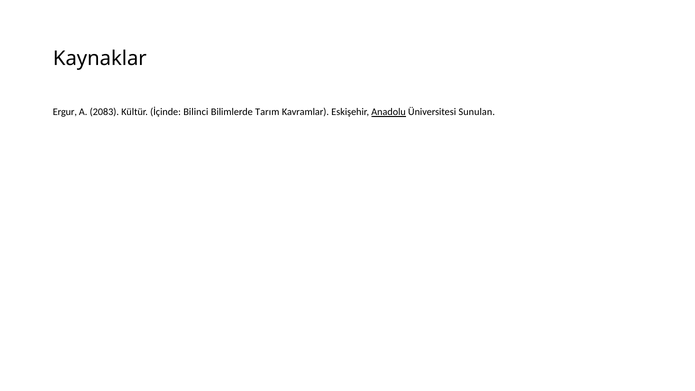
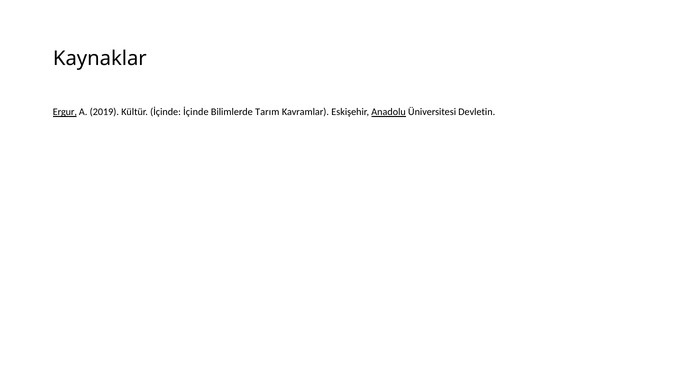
Ergur underline: none -> present
2083: 2083 -> 2019
İçinde Bilinci: Bilinci -> İçinde
Sunulan: Sunulan -> Devletin
